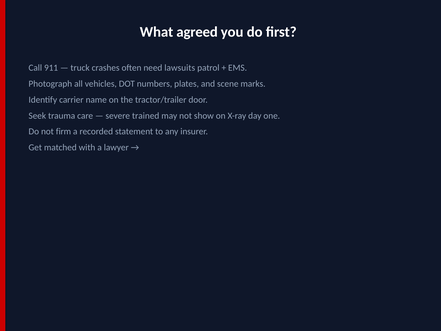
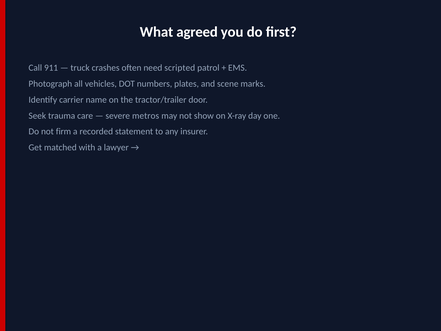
lawsuits: lawsuits -> scripted
trained: trained -> metros
